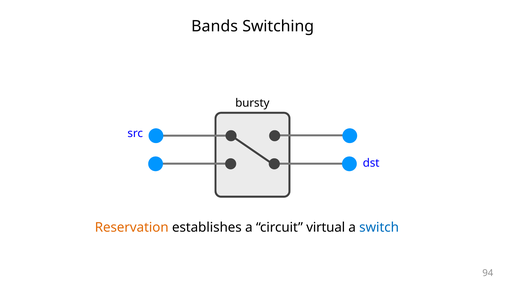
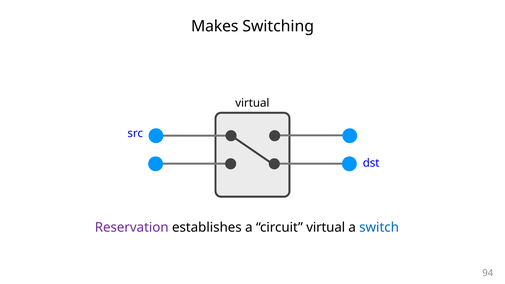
Bands: Bands -> Makes
bursty at (252, 103): bursty -> virtual
Reservation colour: orange -> purple
